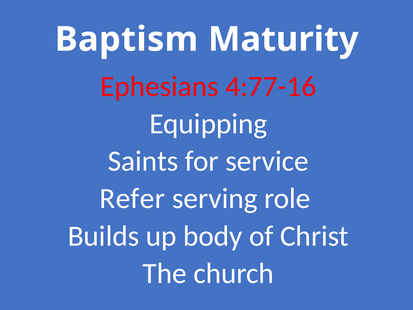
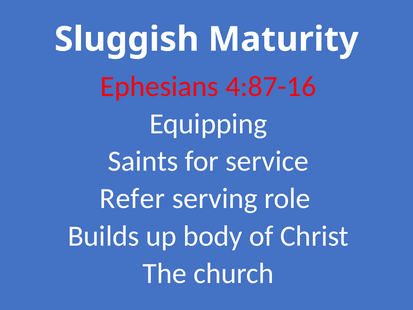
Baptism: Baptism -> Sluggish
4:77-16: 4:77-16 -> 4:87-16
